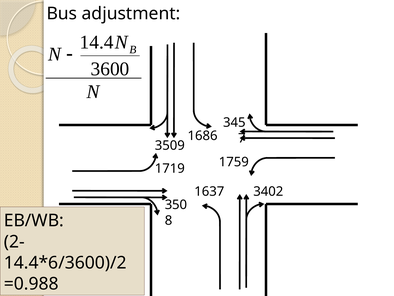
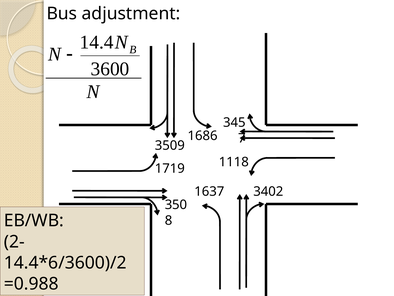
1759: 1759 -> 1118
